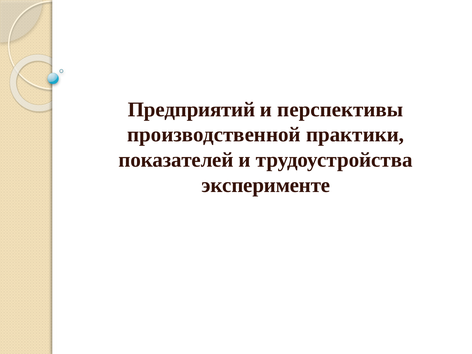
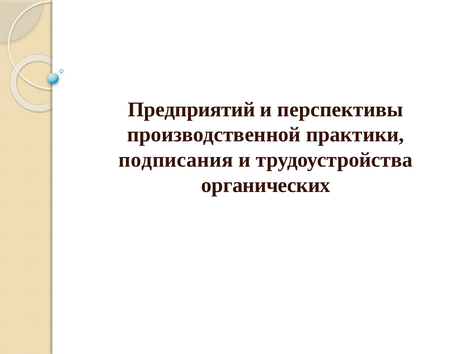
показателей: показателей -> подписания
эксперименте: эксперименте -> органических
